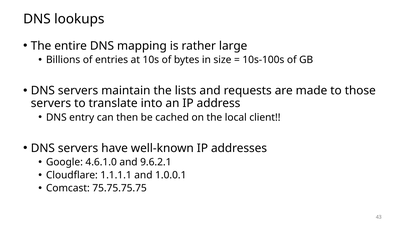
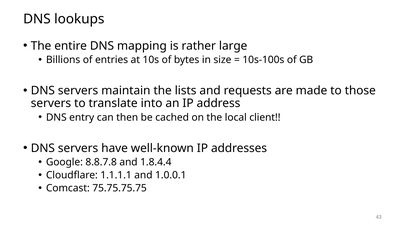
4.6.1.0: 4.6.1.0 -> 8.8.7.8
9.6.2.1: 9.6.2.1 -> 1.8.4.4
